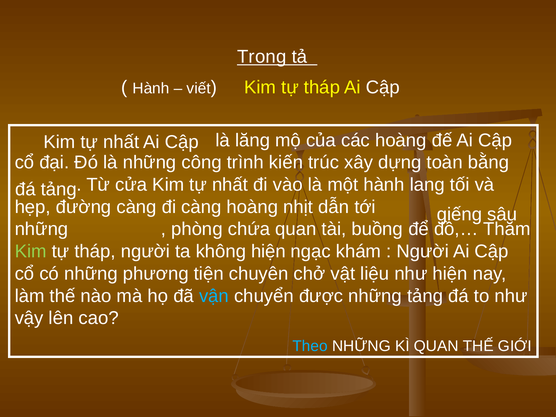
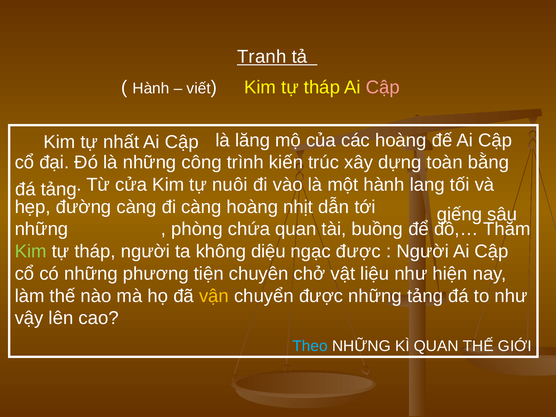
Trong: Trong -> Tranh
Cập at (383, 87) colour: white -> pink
cửa Kim tự nhất: nhất -> nuôi
không hiện: hiện -> diệu
ngạc khám: khám -> được
vận colour: light blue -> yellow
